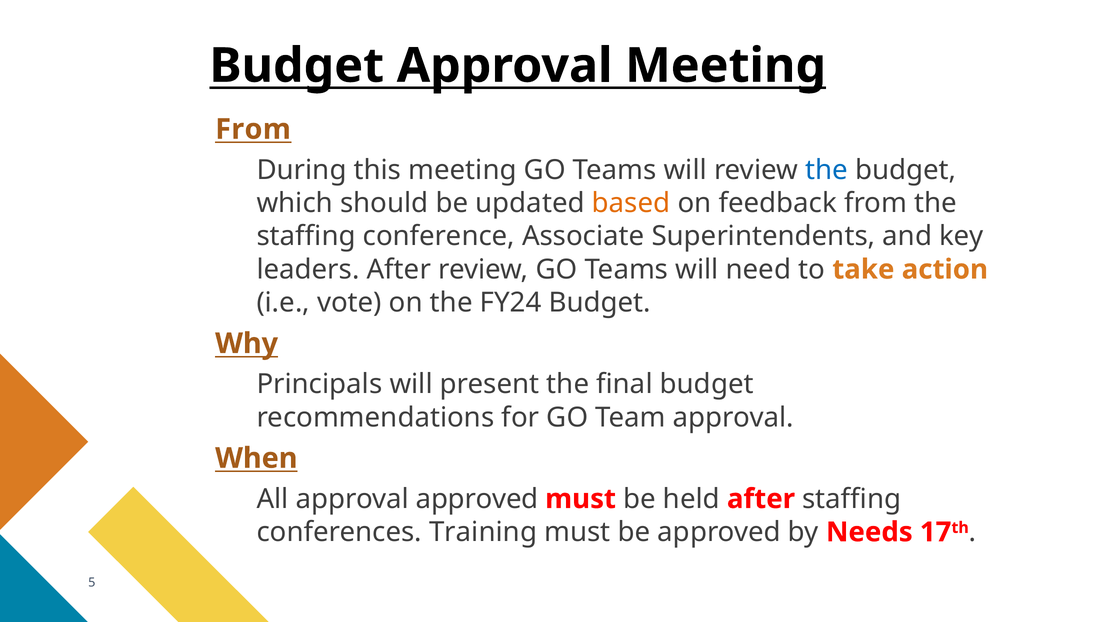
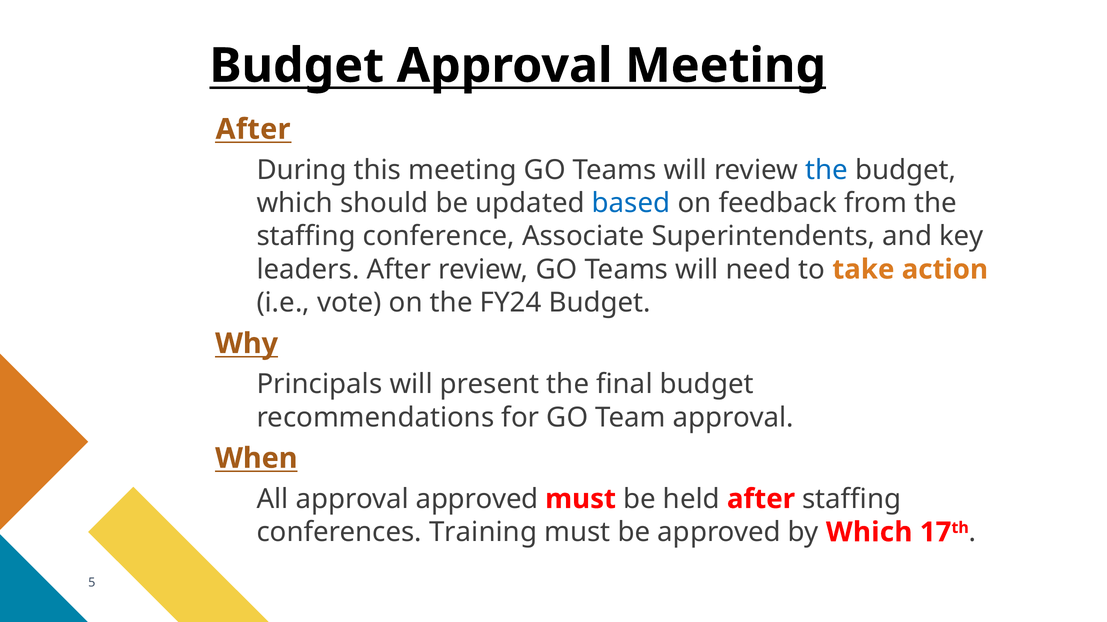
From at (253, 129): From -> After
based colour: orange -> blue
by Needs: Needs -> Which
